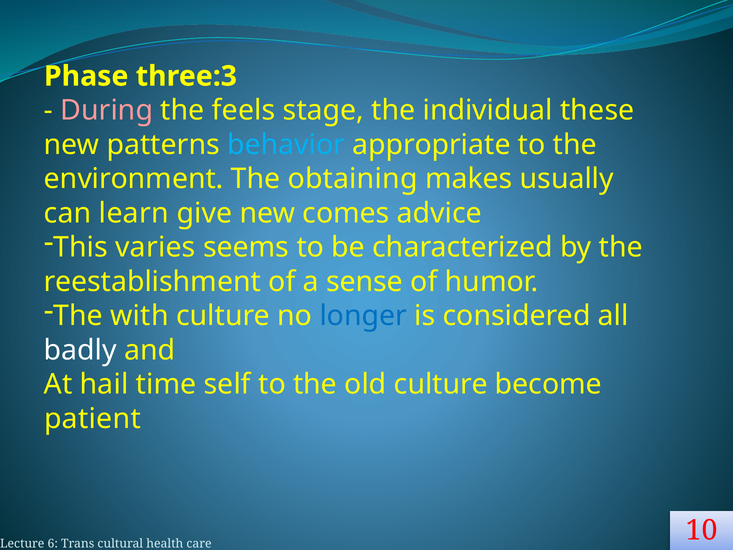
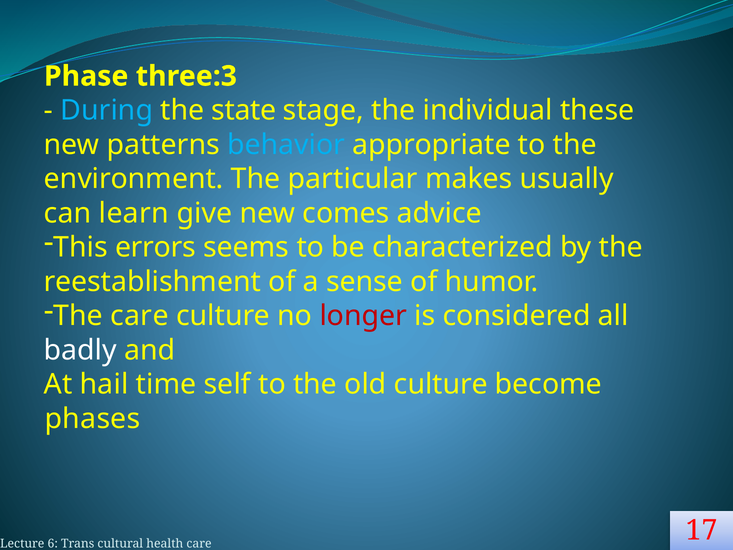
During colour: pink -> light blue
feels: feels -> state
obtaining: obtaining -> particular
varies: varies -> errors
The with: with -> care
longer colour: blue -> red
patient: patient -> phases
10: 10 -> 17
